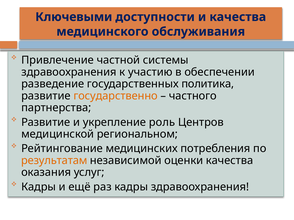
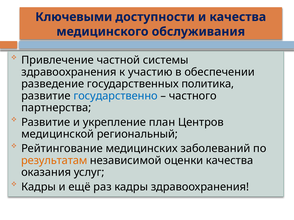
государственно colour: orange -> blue
роль: роль -> план
региональном: региональном -> региональный
потребления: потребления -> заболеваний
